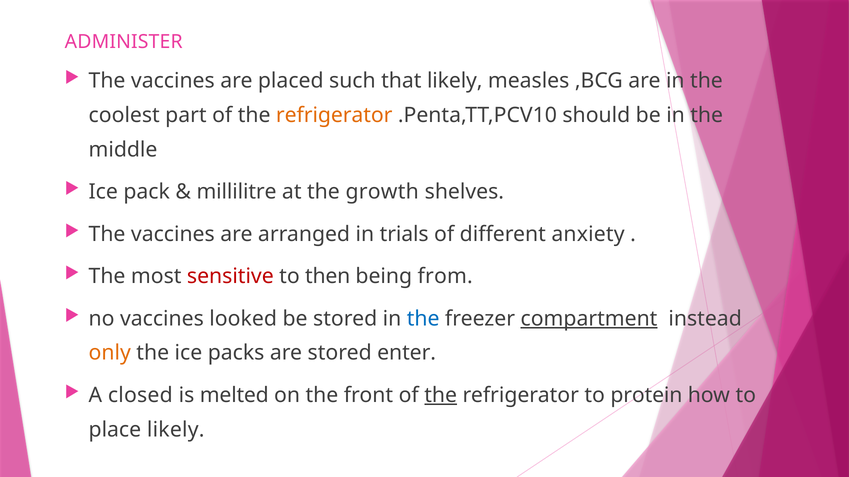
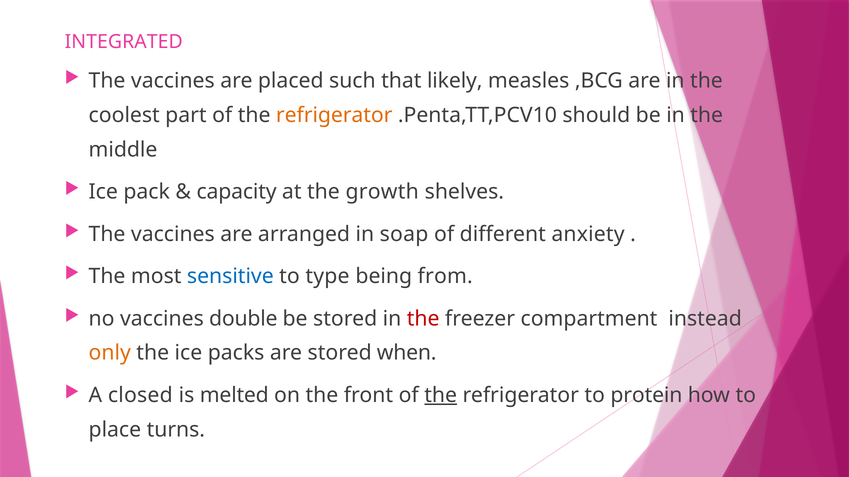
ADMINISTER: ADMINISTER -> INTEGRATED
millilitre: millilitre -> capacity
trials: trials -> soap
sensitive colour: red -> blue
then: then -> type
looked: looked -> double
the at (423, 319) colour: blue -> red
compartment underline: present -> none
enter: enter -> when
place likely: likely -> turns
